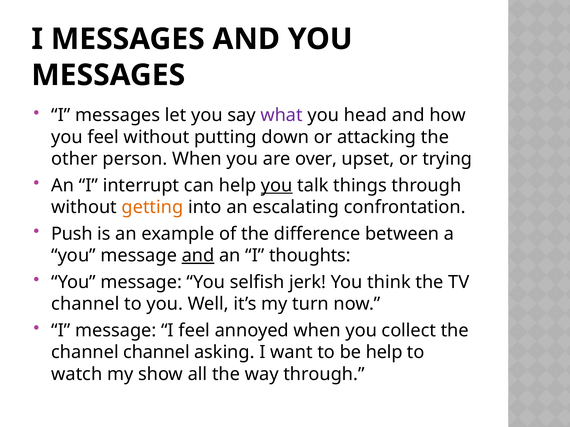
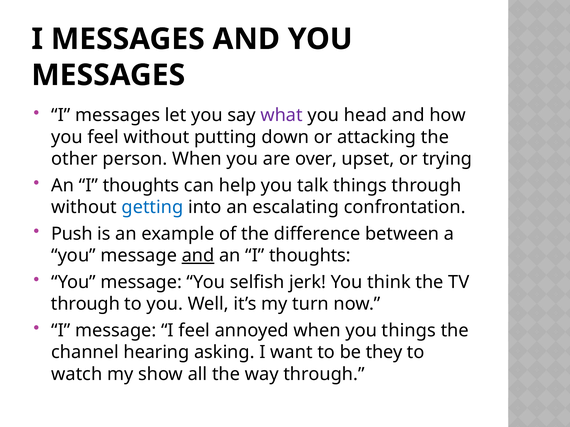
interrupt at (141, 186): interrupt -> thoughts
you at (277, 186) underline: present -> none
getting colour: orange -> blue
channel at (85, 304): channel -> through
you collect: collect -> things
channel channel: channel -> hearing
be help: help -> they
